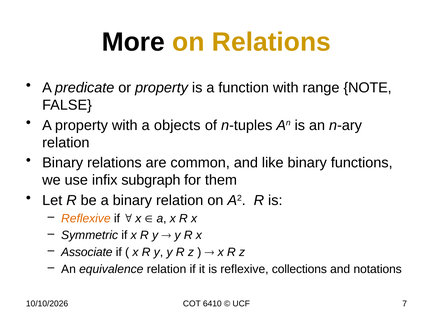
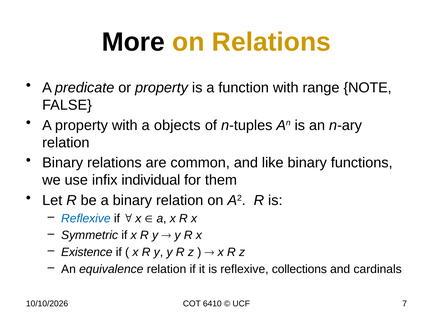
subgraph: subgraph -> individual
Reflexive at (86, 218) colour: orange -> blue
Associate: Associate -> Existence
notations: notations -> cardinals
